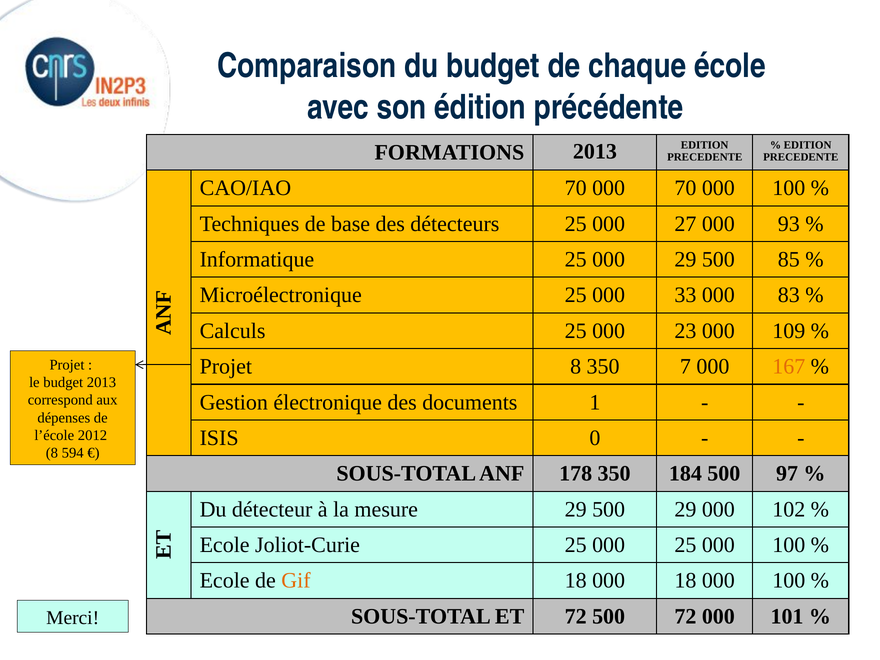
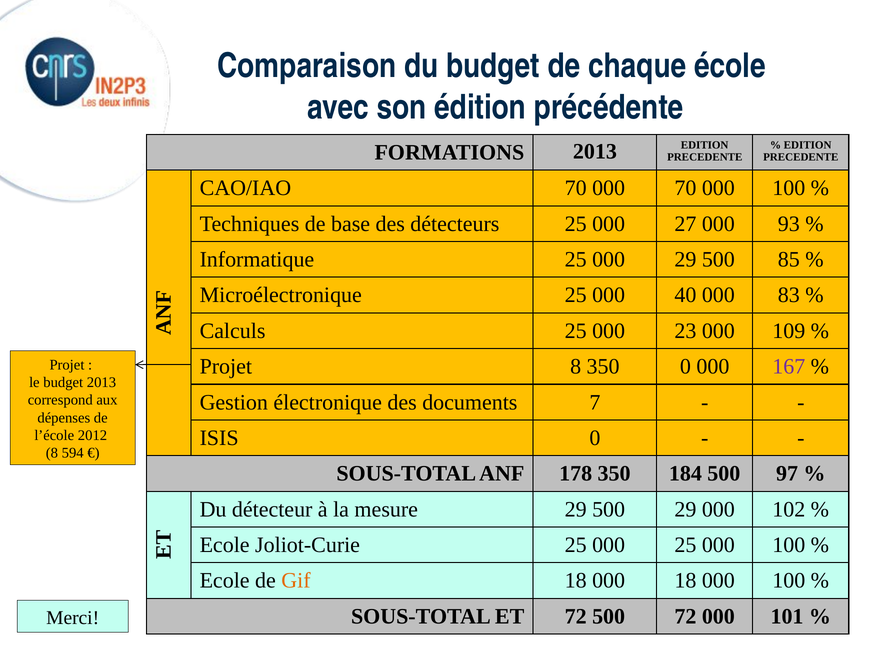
33: 33 -> 40
350 7: 7 -> 0
167 colour: orange -> purple
1: 1 -> 7
